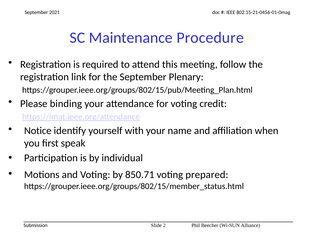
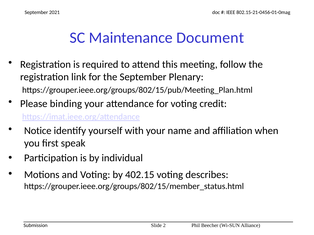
Procedure: Procedure -> Document
850.71: 850.71 -> 402.15
prepared: prepared -> describes
